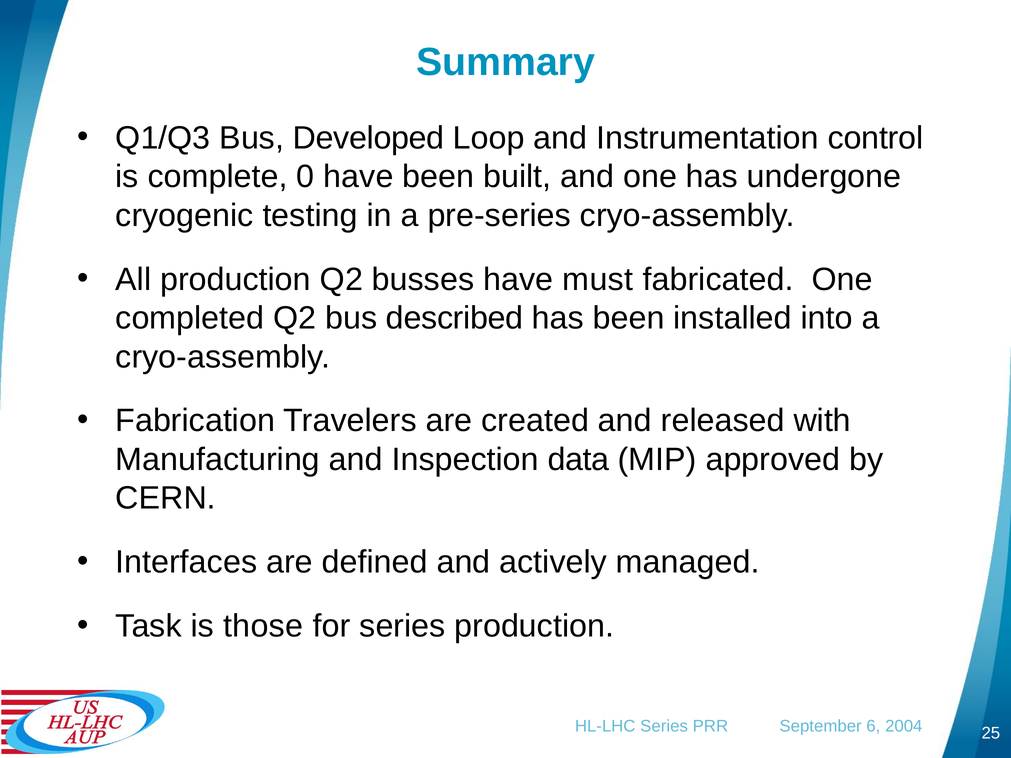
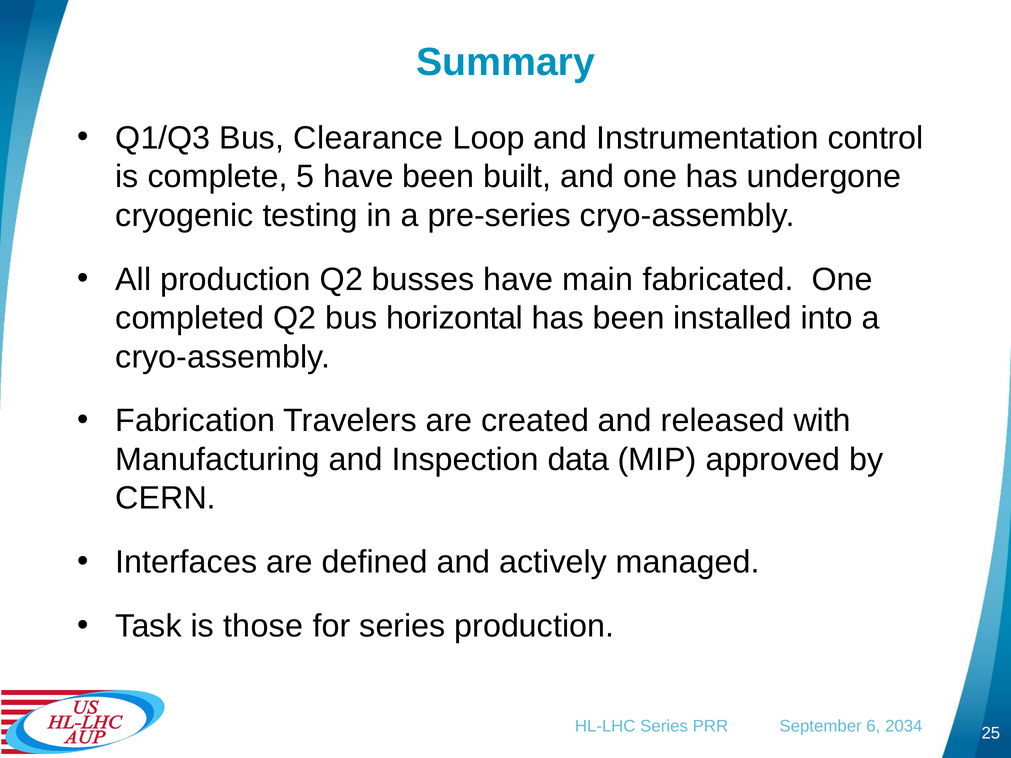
Developed: Developed -> Clearance
0: 0 -> 5
must: must -> main
described: described -> horizontal
2004: 2004 -> 2034
